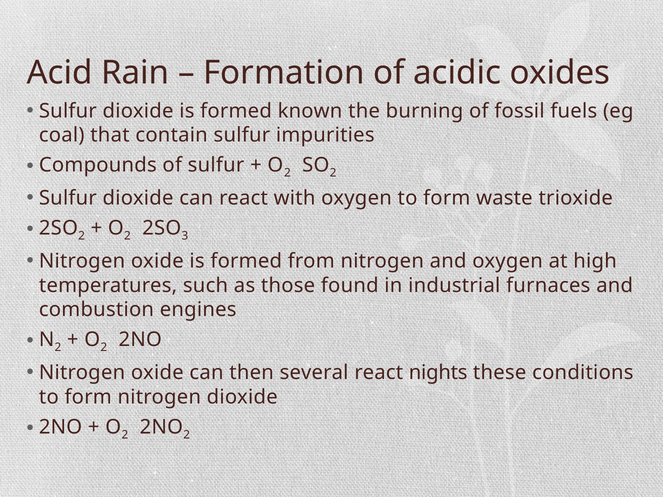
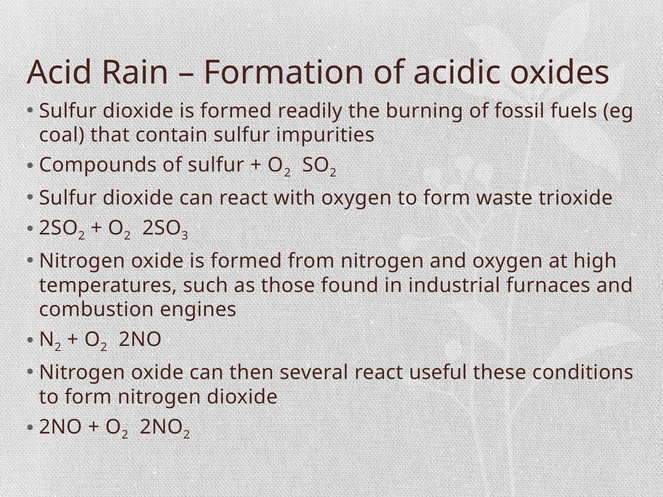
known: known -> readily
nights: nights -> useful
